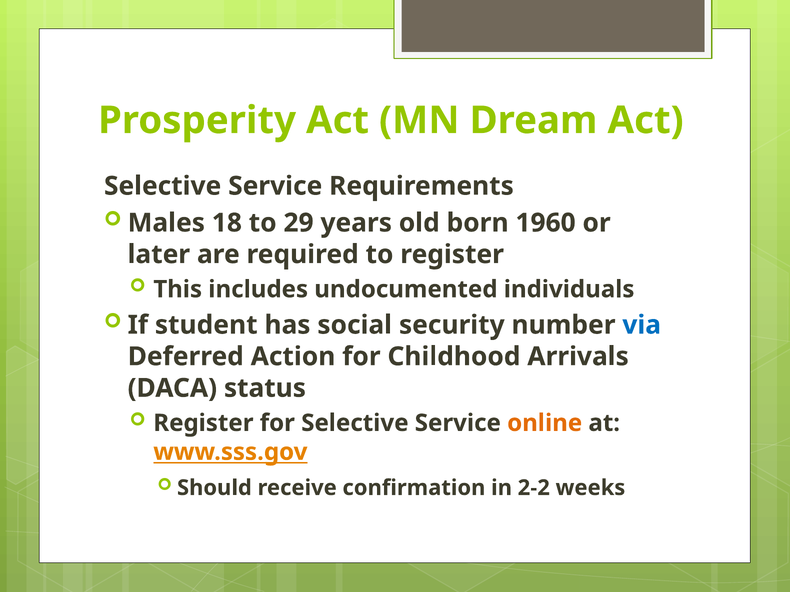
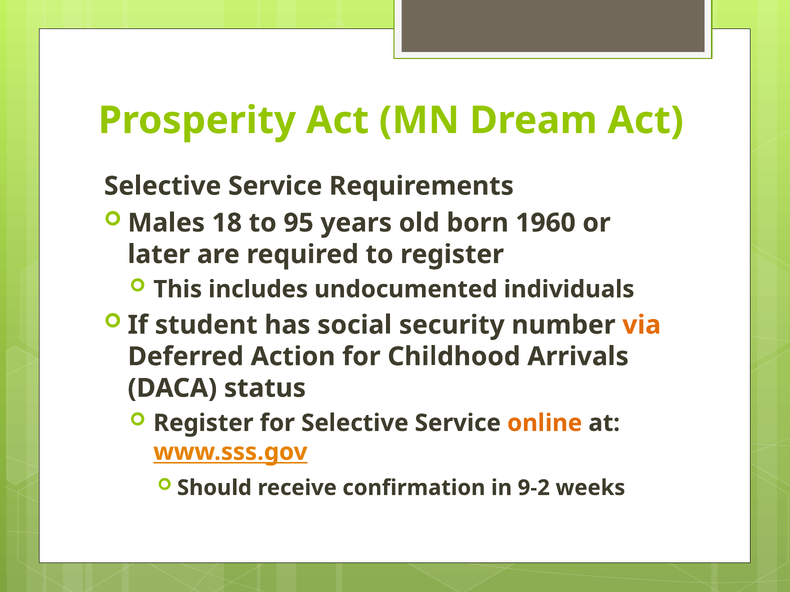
29: 29 -> 95
via colour: blue -> orange
2-2: 2-2 -> 9-2
